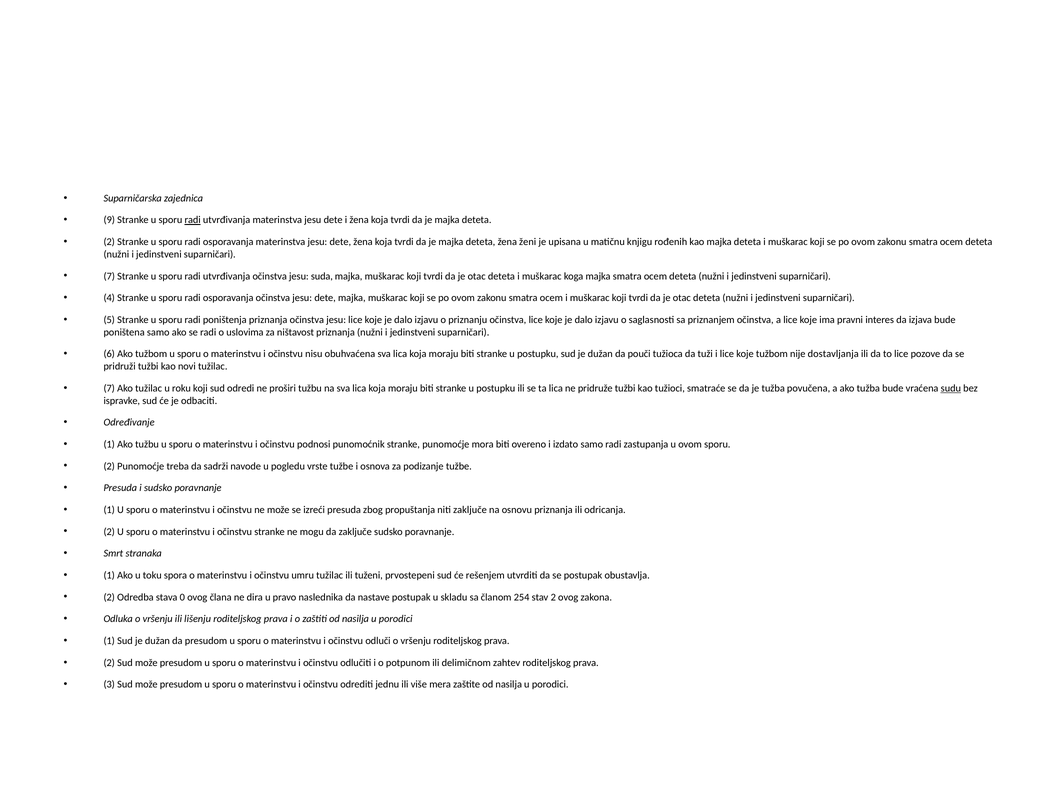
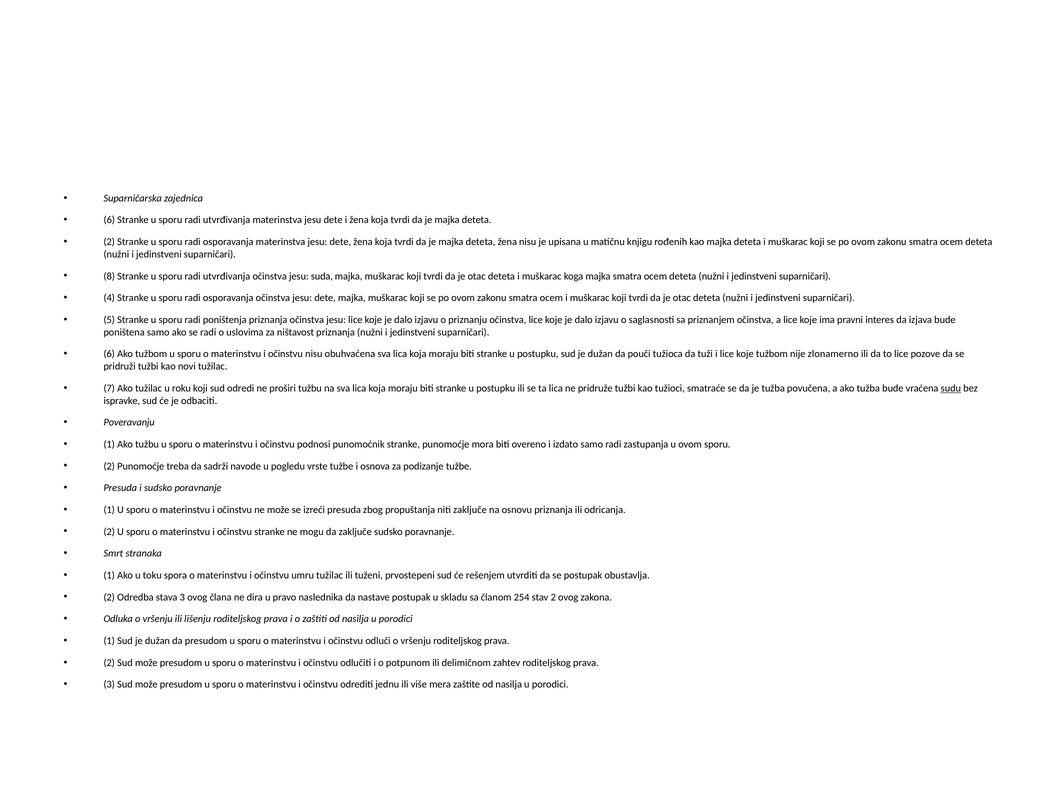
9 at (109, 220): 9 -> 6
radi at (193, 220) underline: present -> none
žena ženi: ženi -> nisu
7 at (109, 276): 7 -> 8
dostavljanja: dostavljanja -> zlonamerno
Određivanje: Određivanje -> Poveravanju
stava 0: 0 -> 3
